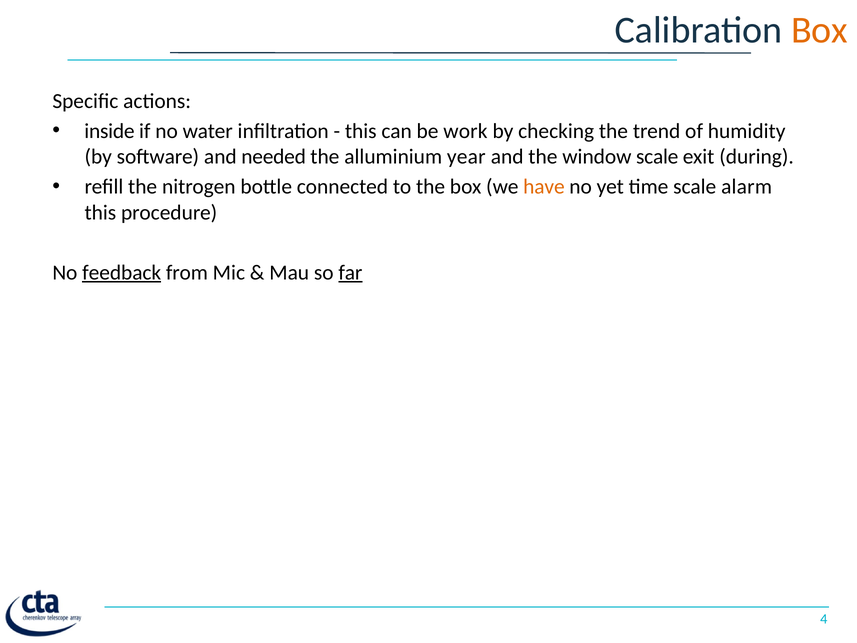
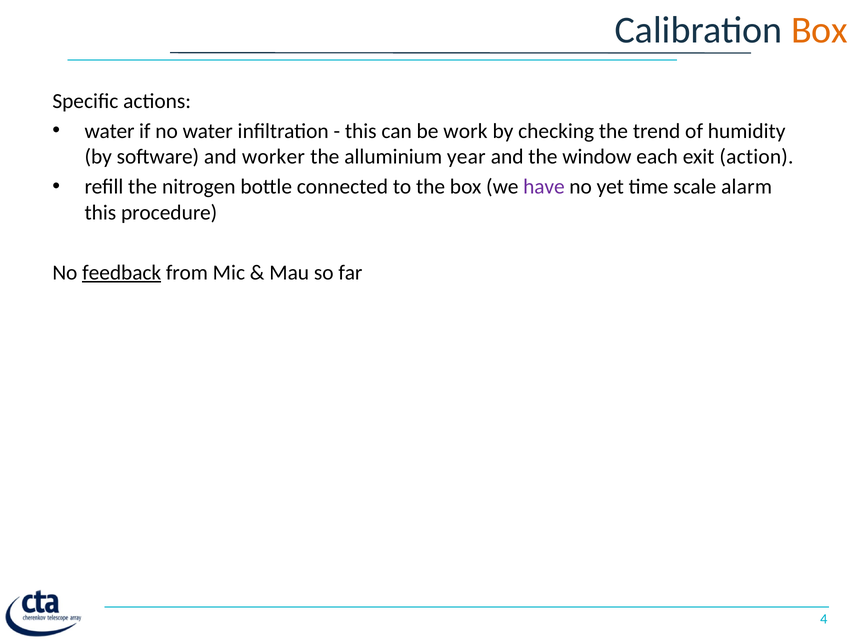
inside at (109, 131): inside -> water
needed: needed -> worker
window scale: scale -> each
during: during -> action
have colour: orange -> purple
far underline: present -> none
